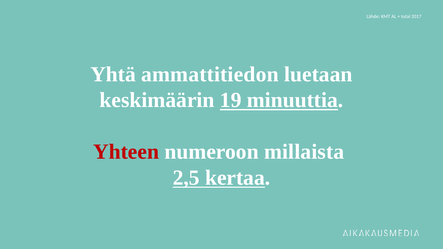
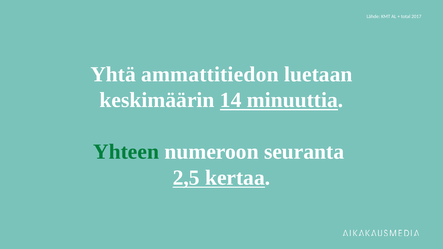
19: 19 -> 14
Yhteen colour: red -> green
millaista: millaista -> seuranta
